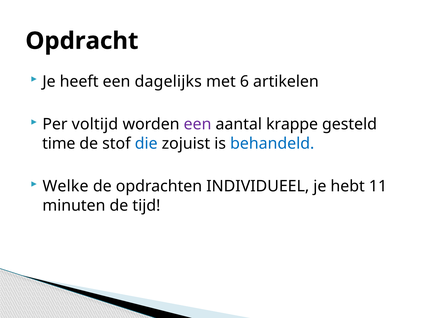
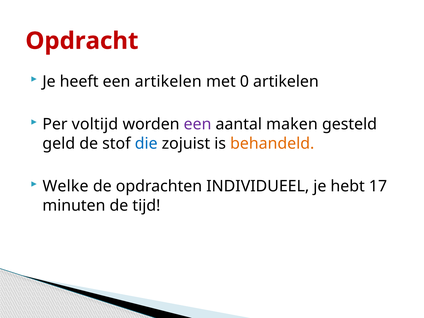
Opdracht colour: black -> red
een dagelijks: dagelijks -> artikelen
6: 6 -> 0
krappe: krappe -> maken
time: time -> geld
behandeld colour: blue -> orange
11: 11 -> 17
